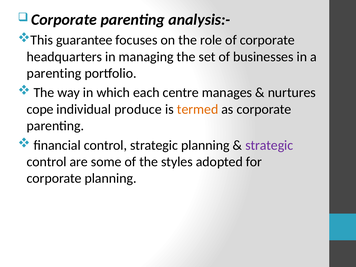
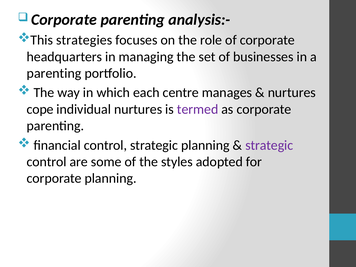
guarantee: guarantee -> strategies
individual produce: produce -> nurtures
termed colour: orange -> purple
